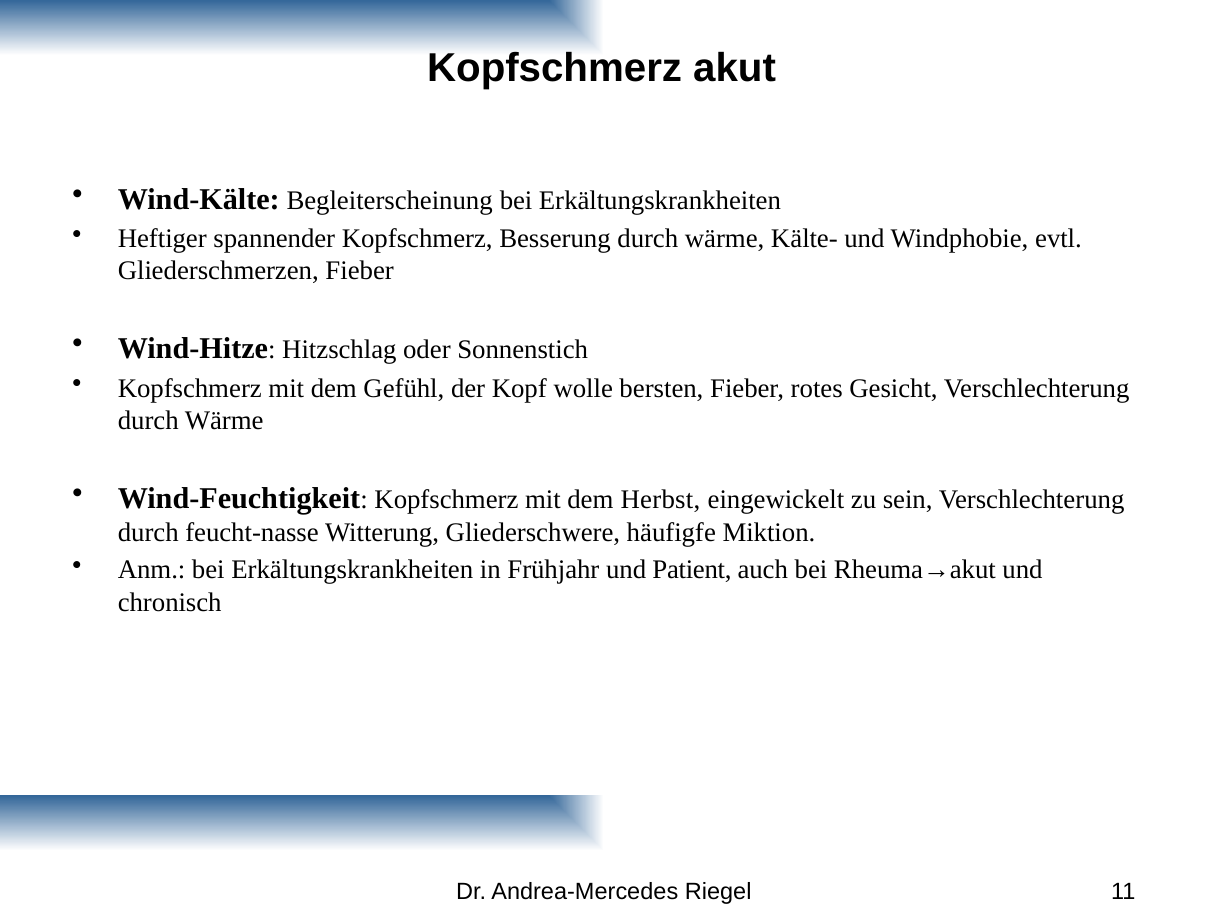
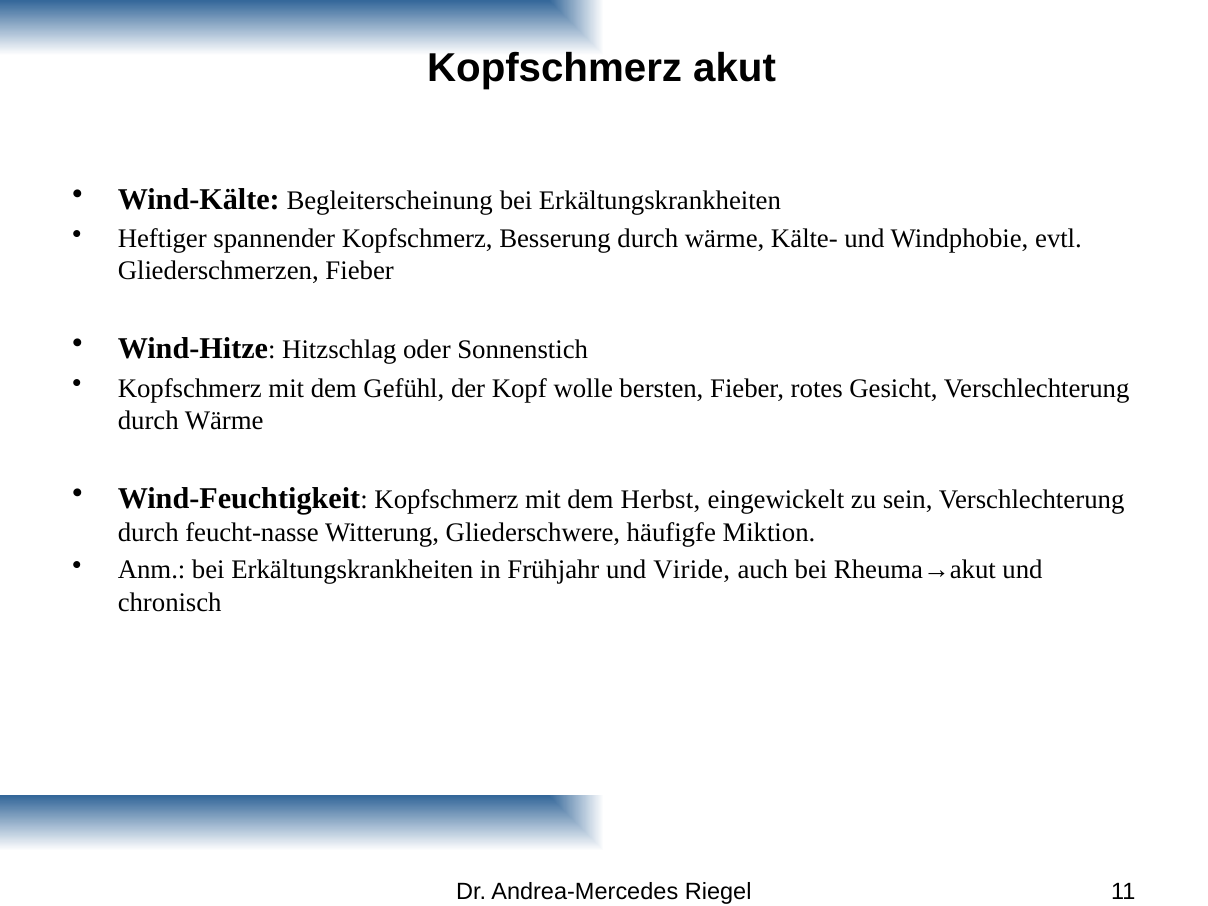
Patient: Patient -> Viride
